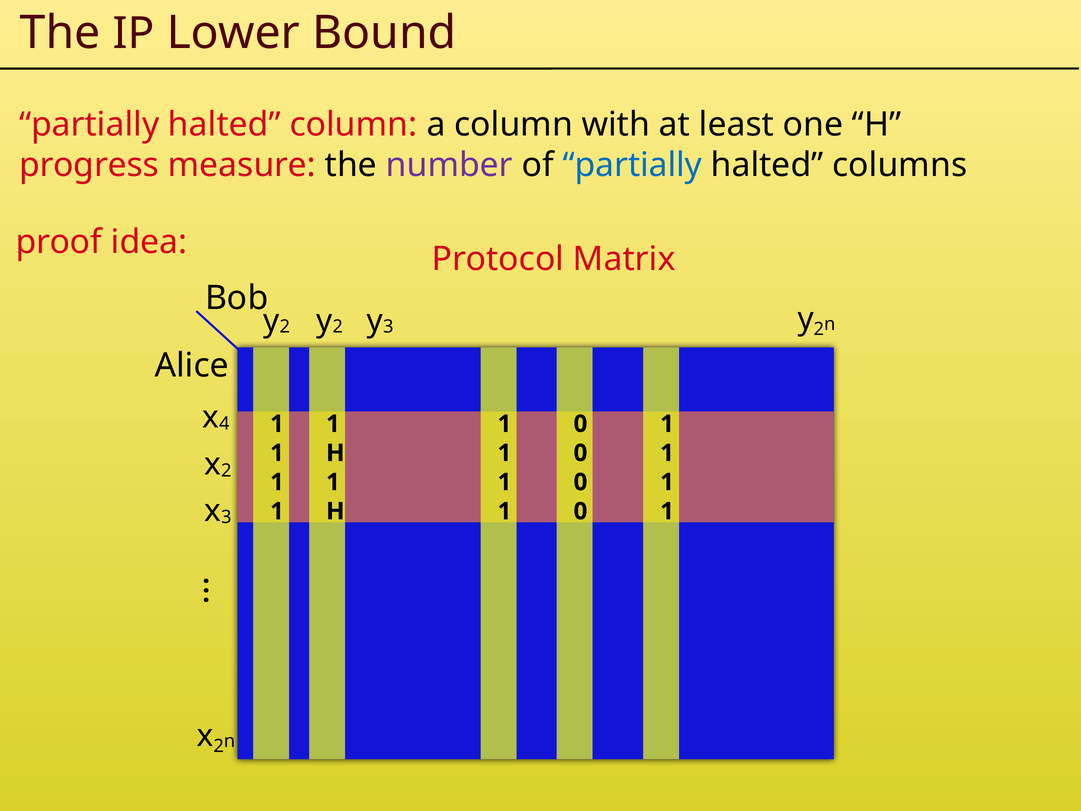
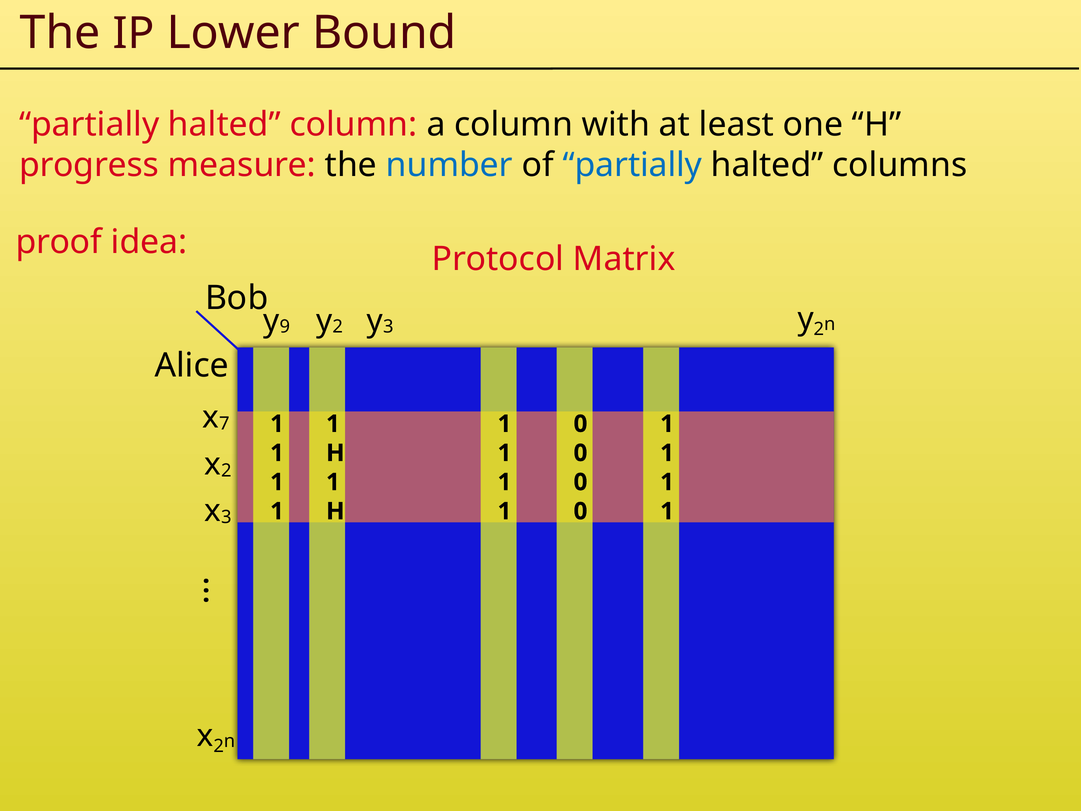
number colour: purple -> blue
2 at (285, 327): 2 -> 9
4: 4 -> 7
